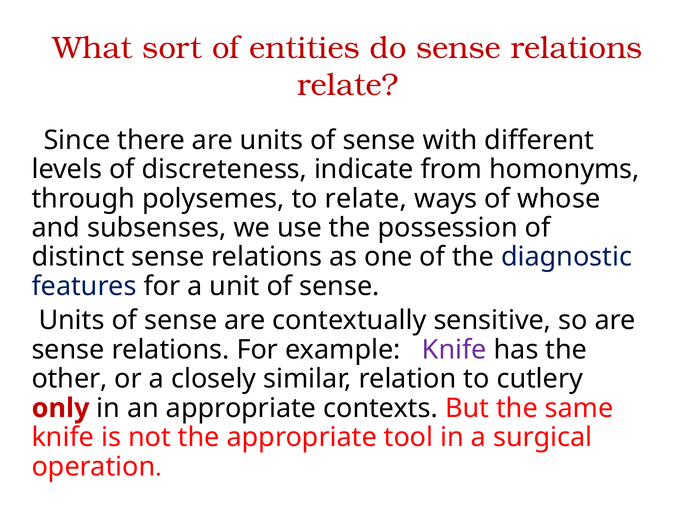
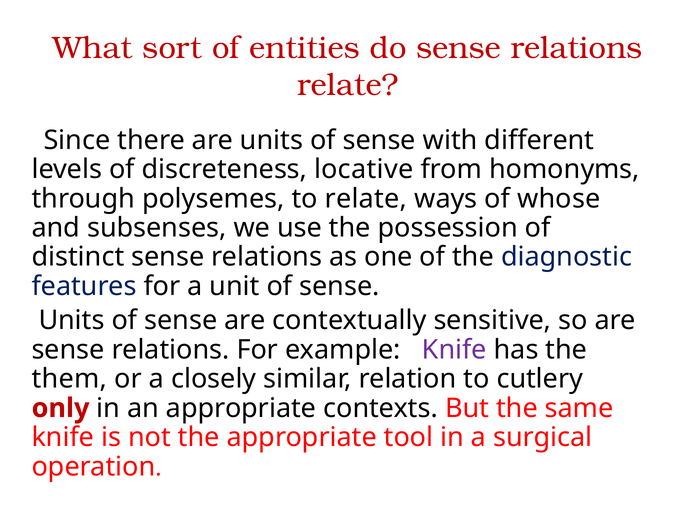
indicate: indicate -> locative
other: other -> them
